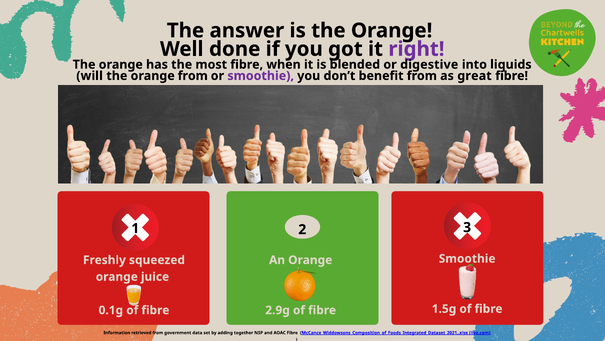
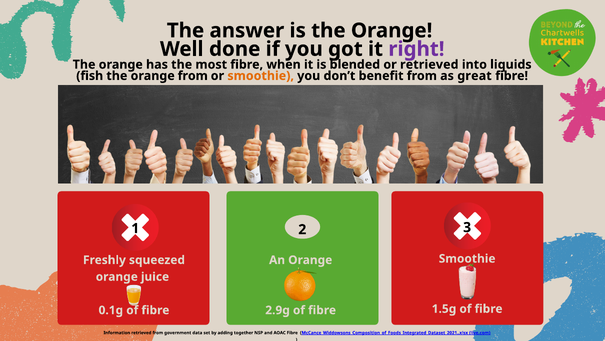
or digestive: digestive -> retrieved
will: will -> fish
smoothie at (261, 76) colour: purple -> orange
